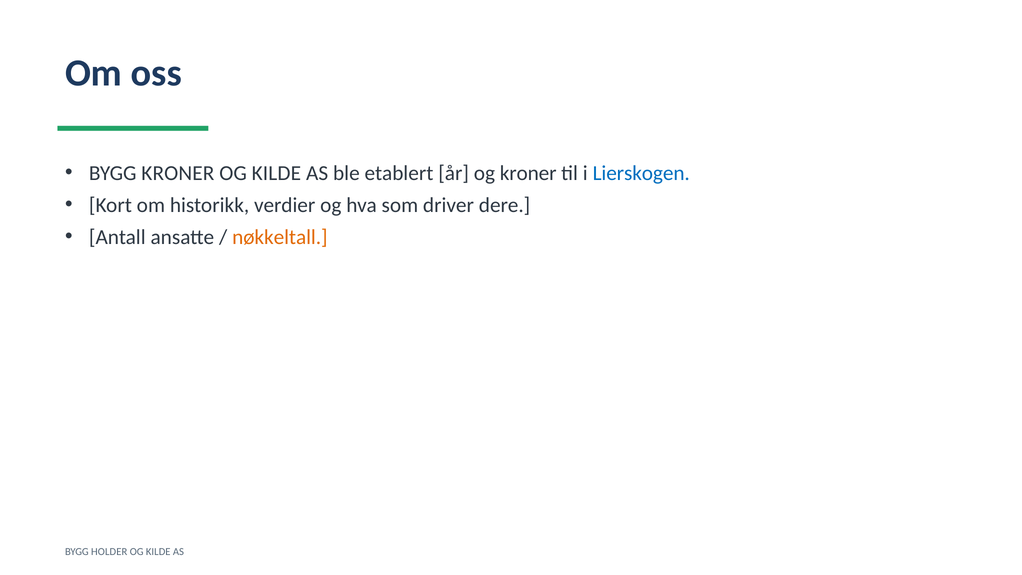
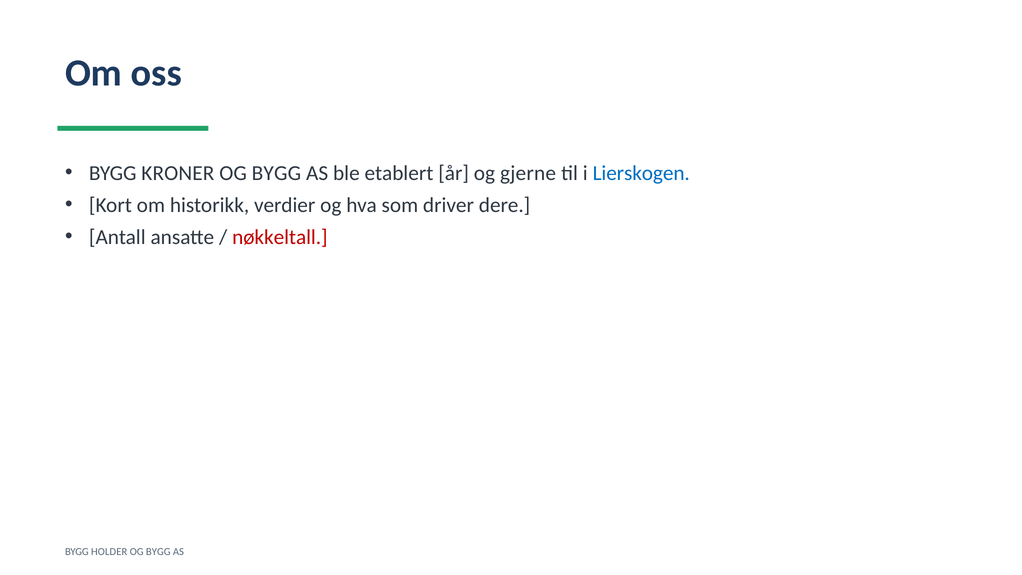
KILDE at (276, 173): KILDE -> BYGG
og kroner: kroner -> gjerne
nøkkeltall colour: orange -> red
KILDE at (158, 552): KILDE -> BYGG
